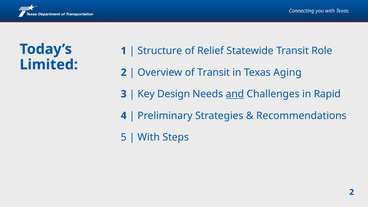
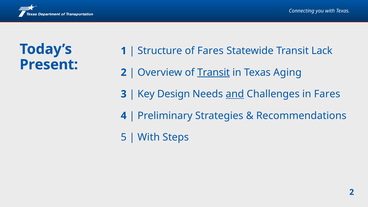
of Relief: Relief -> Fares
Role: Role -> Lack
Limited: Limited -> Present
Transit at (214, 72) underline: none -> present
in Rapid: Rapid -> Fares
